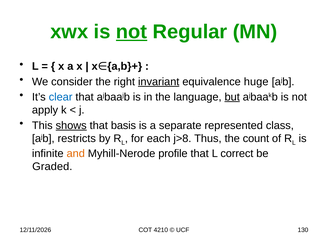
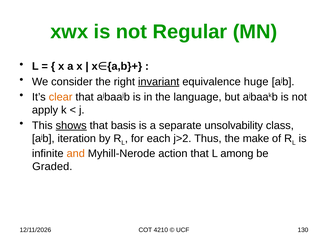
not at (132, 32) underline: present -> none
clear colour: blue -> orange
but underline: present -> none
represented: represented -> unsolvability
restricts: restricts -> iteration
j>8: j>8 -> j>2
count: count -> make
profile: profile -> action
correct: correct -> among
